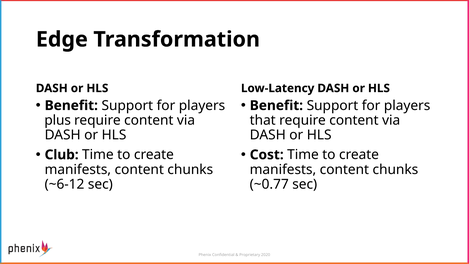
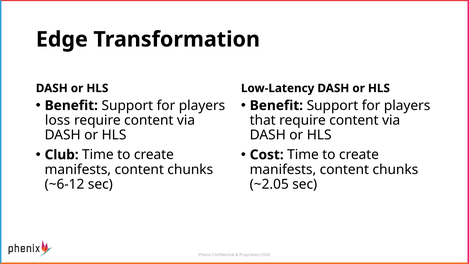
plus: plus -> loss
~0.77: ~0.77 -> ~2.05
